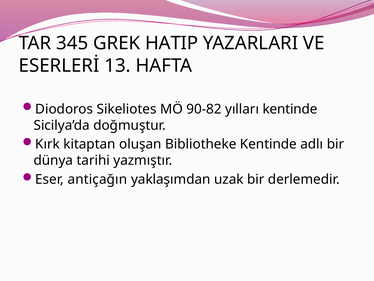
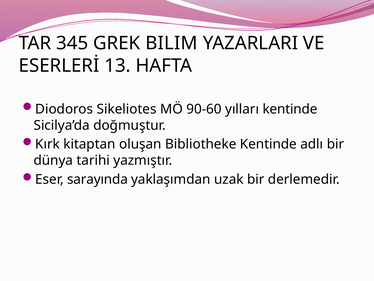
HATIP: HATIP -> BILIM
90-82: 90-82 -> 90-60
antiçağın: antiçağın -> sarayında
